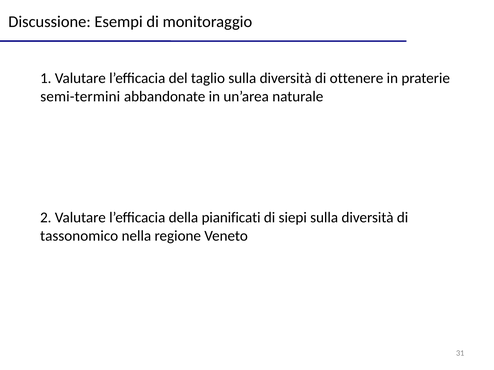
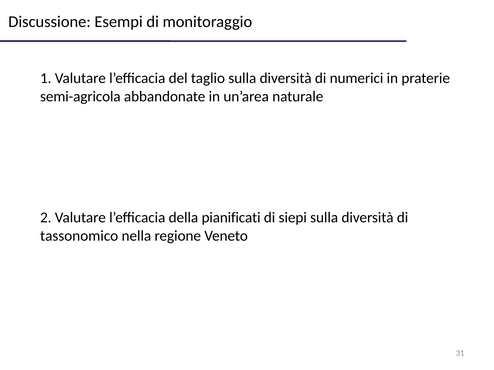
ottenere: ottenere -> numerici
semi-termini: semi-termini -> semi-agricola
